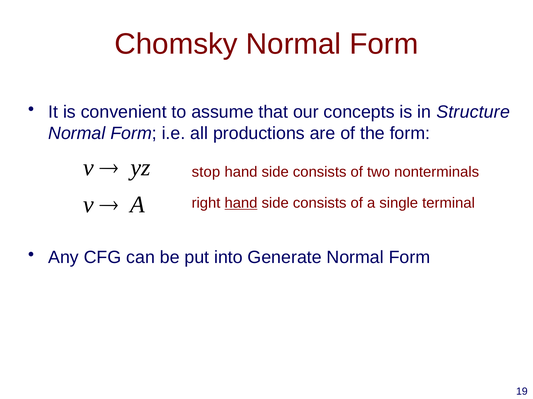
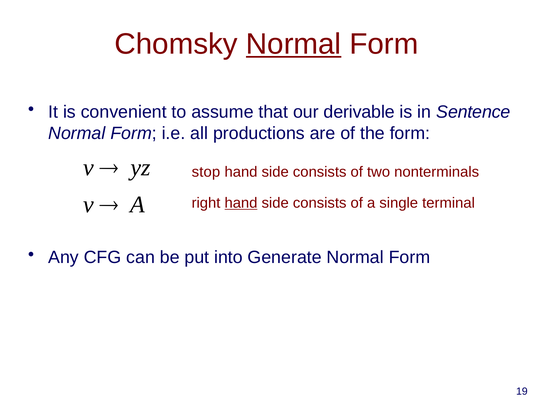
Normal at (294, 44) underline: none -> present
concepts: concepts -> derivable
Structure: Structure -> Sentence
